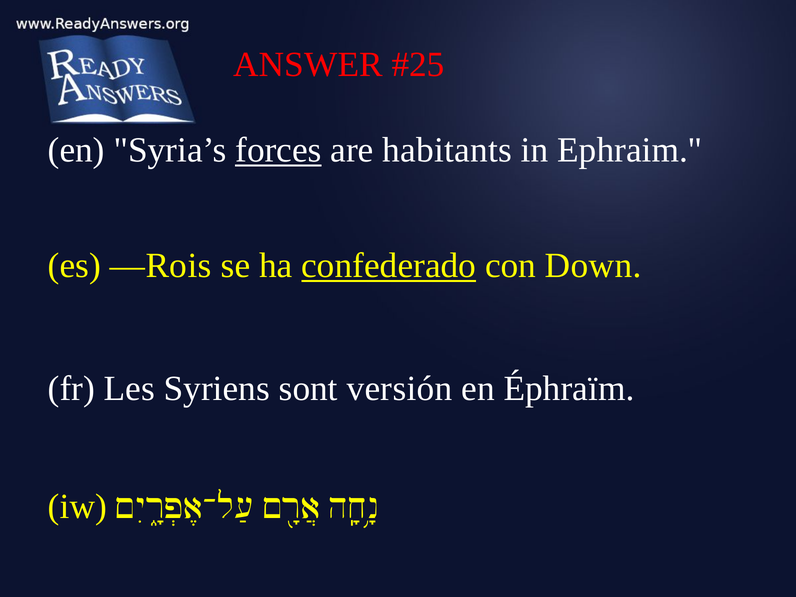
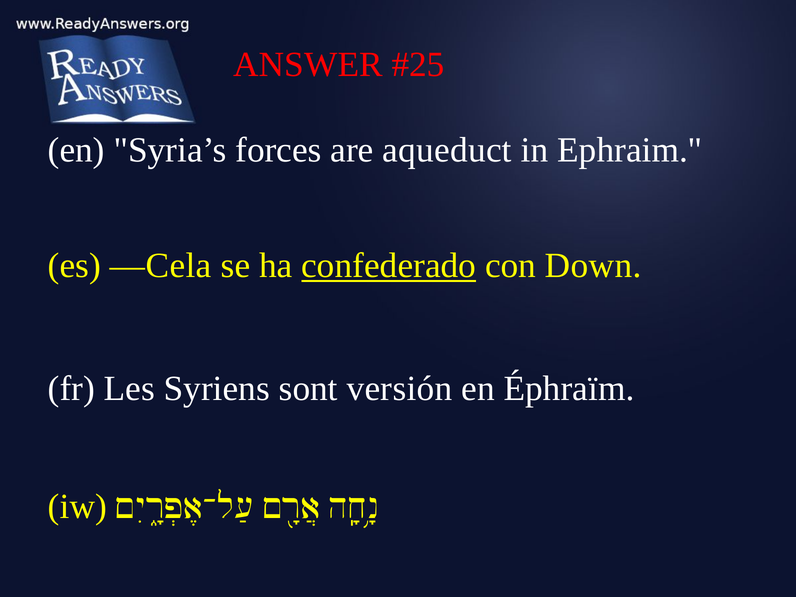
forces underline: present -> none
habitants: habitants -> aqueduct
—Rois: —Rois -> —Cela
